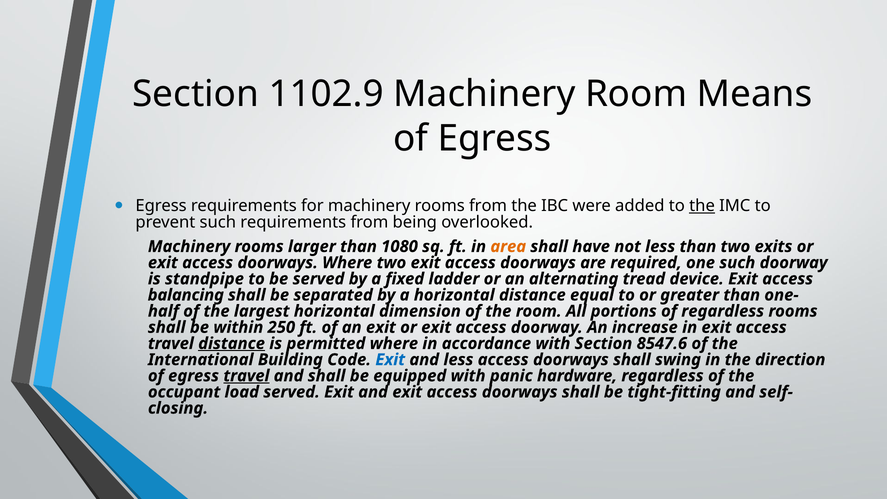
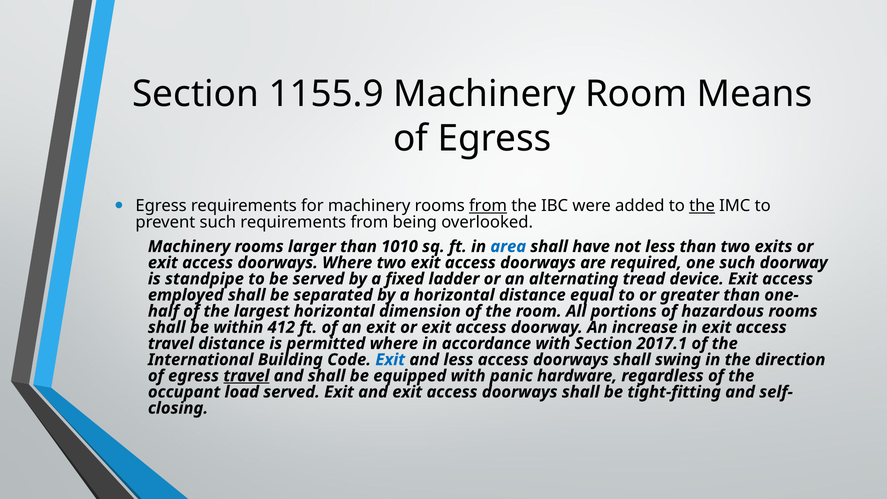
1102.9: 1102.9 -> 1155.9
from at (488, 206) underline: none -> present
1080: 1080 -> 1010
area colour: orange -> blue
balancing: balancing -> employed
of regardless: regardless -> hazardous
250: 250 -> 412
distance at (232, 343) underline: present -> none
8547.6: 8547.6 -> 2017.1
